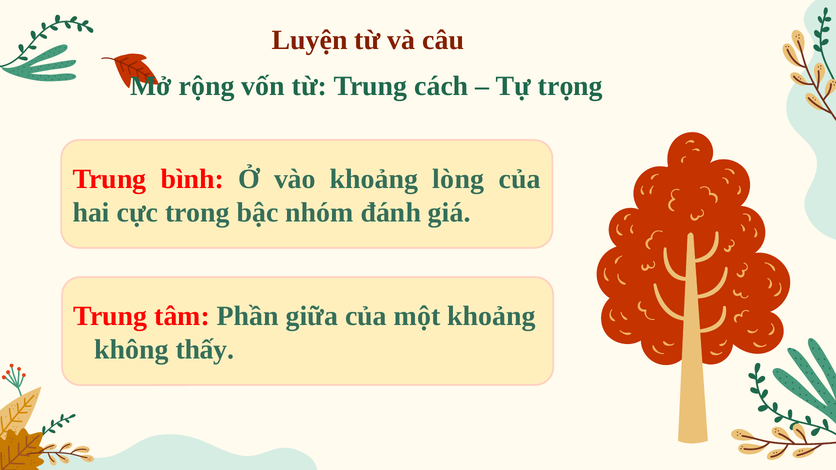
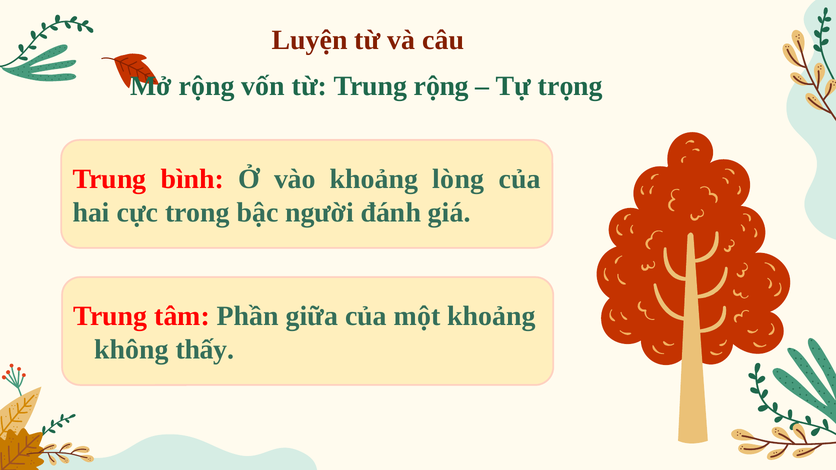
Trung cách: cách -> rộng
nhóm: nhóm -> người
